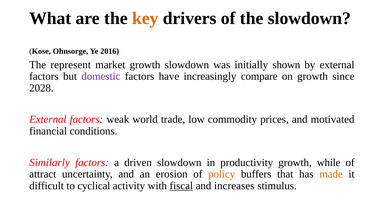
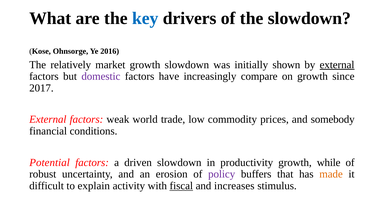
key colour: orange -> blue
represent: represent -> relatively
external at (337, 65) underline: none -> present
2028: 2028 -> 2017
motivated: motivated -> somebody
Similarly: Similarly -> Potential
attract: attract -> robust
policy colour: orange -> purple
cyclical: cyclical -> explain
